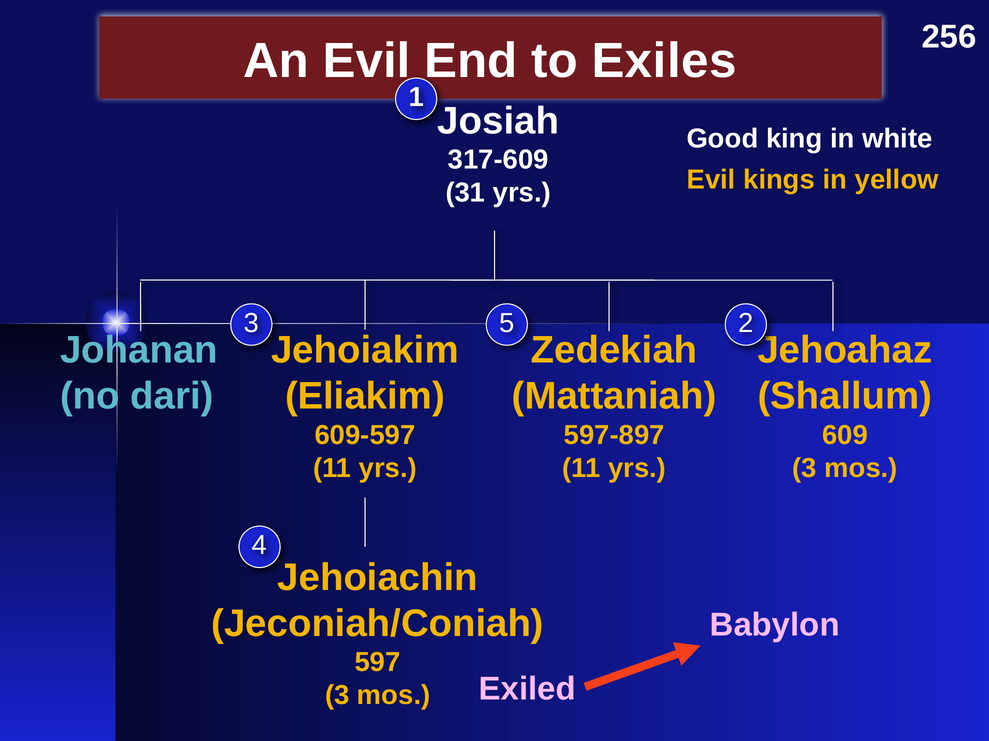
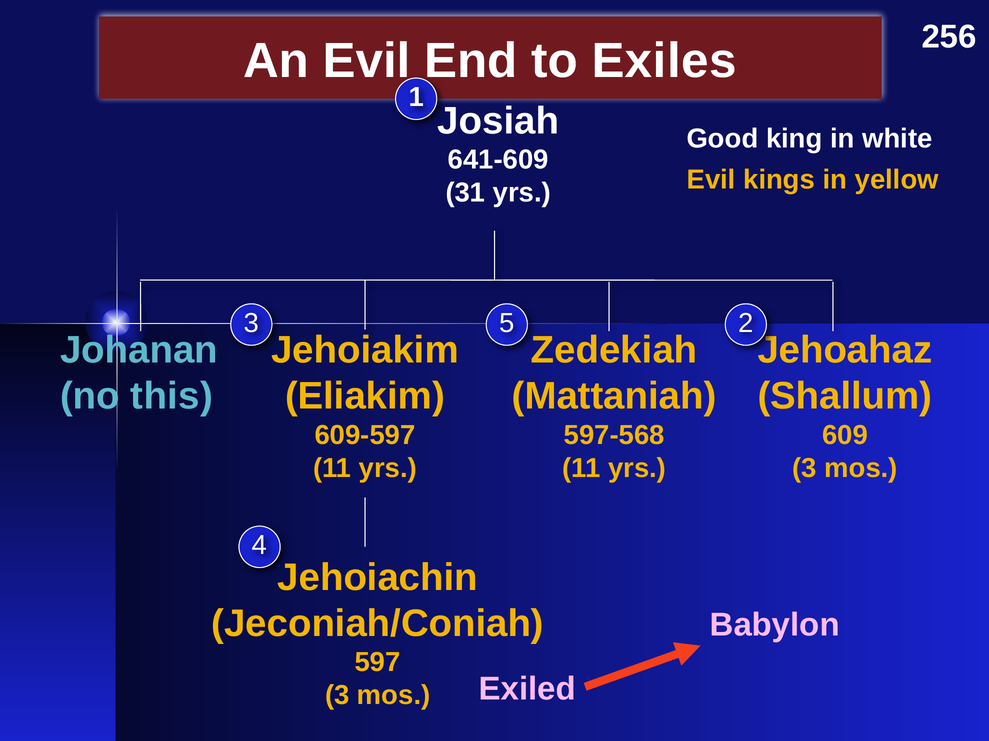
317-609: 317-609 -> 641-609
dari: dari -> this
597-897: 597-897 -> 597-568
